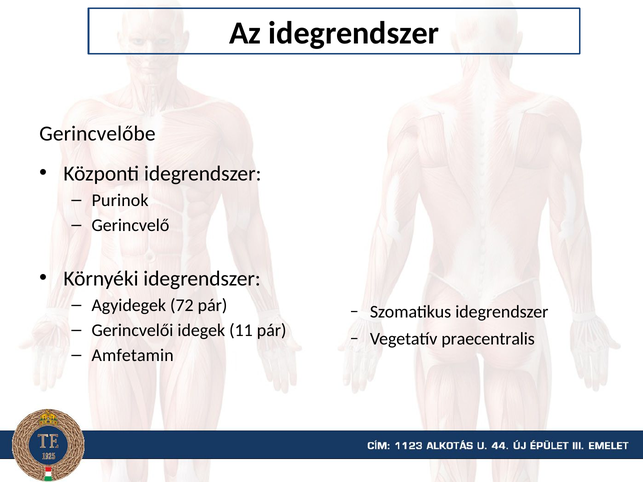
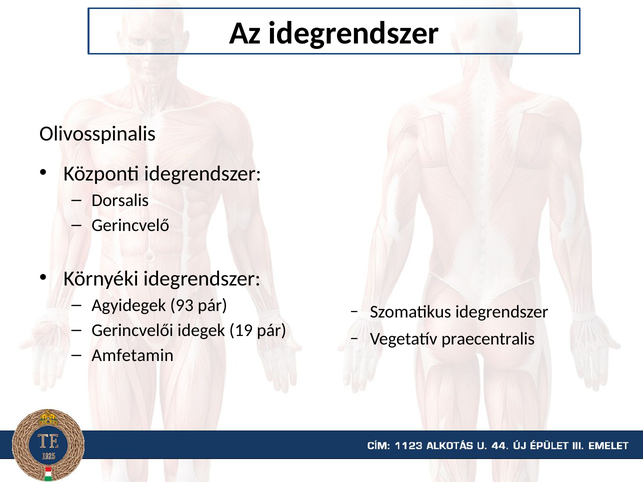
Gerincvelőbe: Gerincvelőbe -> Olivosspinalis
Purinok: Purinok -> Dorsalis
72: 72 -> 93
11: 11 -> 19
